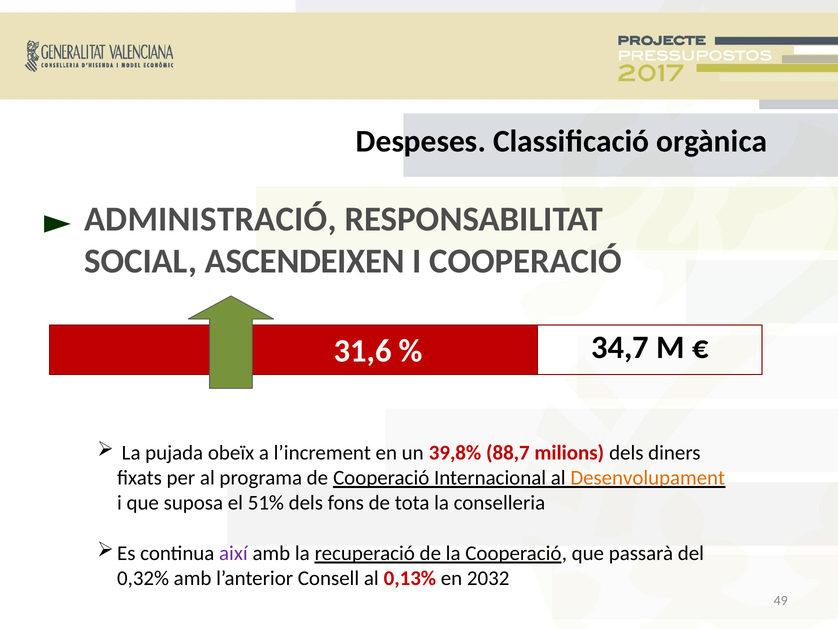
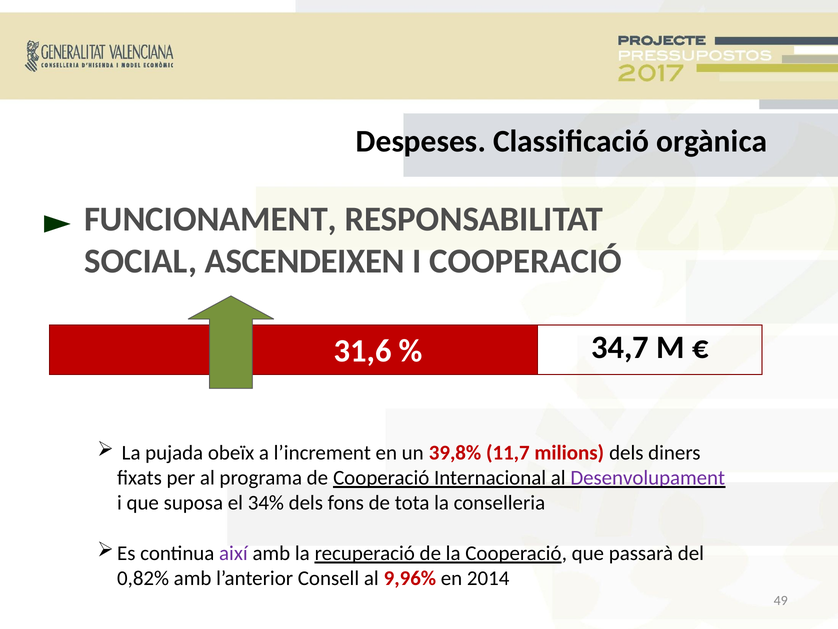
ADMINISTRACIÓ: ADMINISTRACIÓ -> FUNCIONAMENT
88,7: 88,7 -> 11,7
Desenvolupament colour: orange -> purple
51%: 51% -> 34%
0,32%: 0,32% -> 0,82%
0,13%: 0,13% -> 9,96%
2032: 2032 -> 2014
